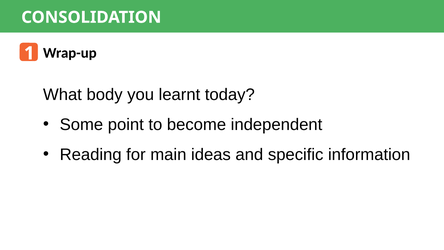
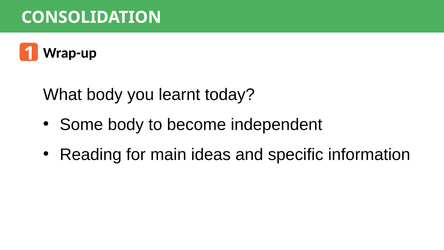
Some point: point -> body
